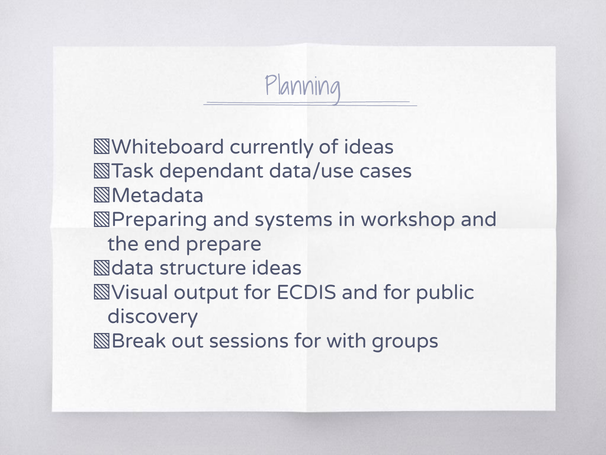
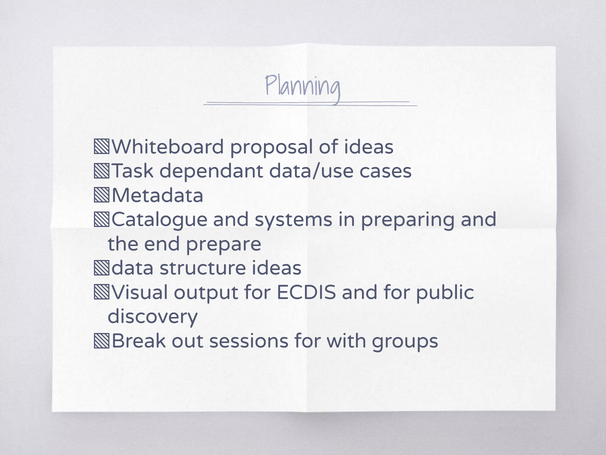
currently: currently -> proposal
Preparing: Preparing -> Catalogue
workshop: workshop -> preparing
